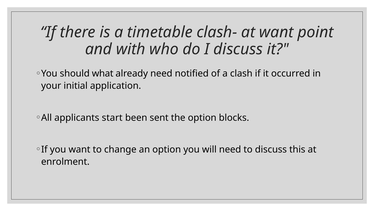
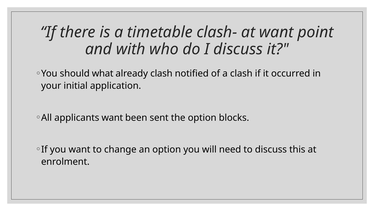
already need: need -> clash
applicants start: start -> want
